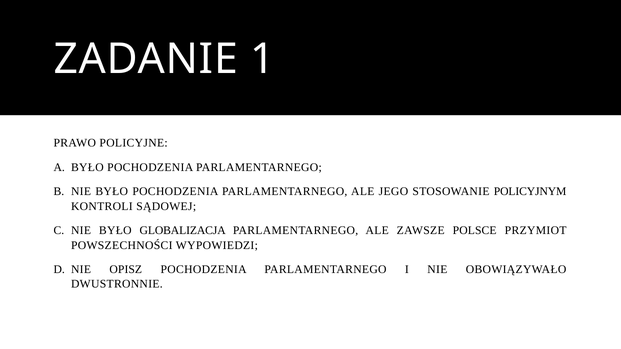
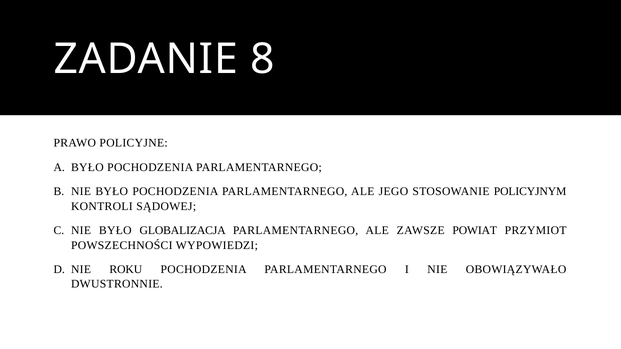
1: 1 -> 8
POLSCE: POLSCE -> POWIAT
OPISZ: OPISZ -> ROKU
